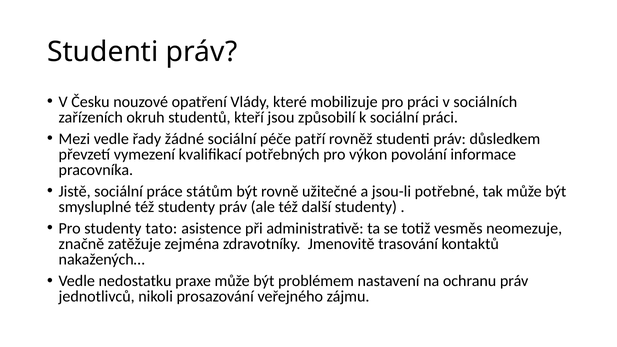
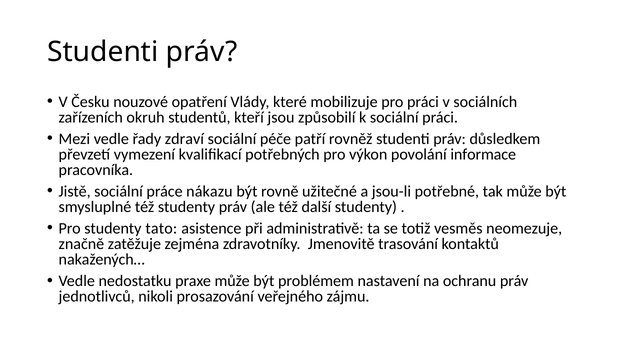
žádné: žádné -> zdraví
státům: státům -> nákazu
